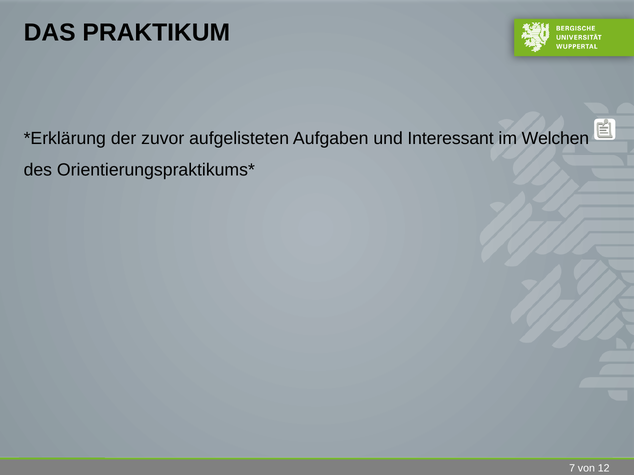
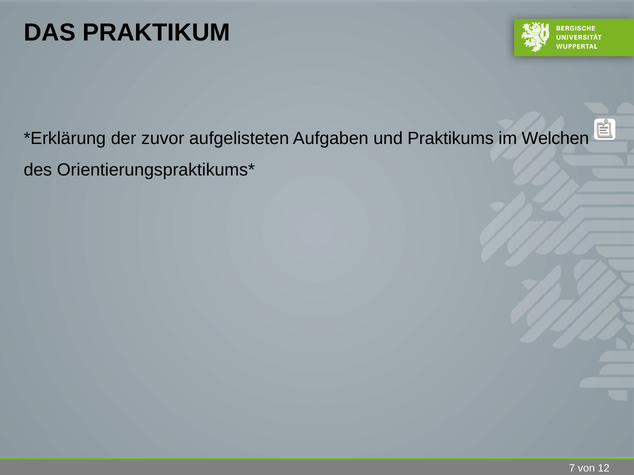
Interessant: Interessant -> Praktikums
